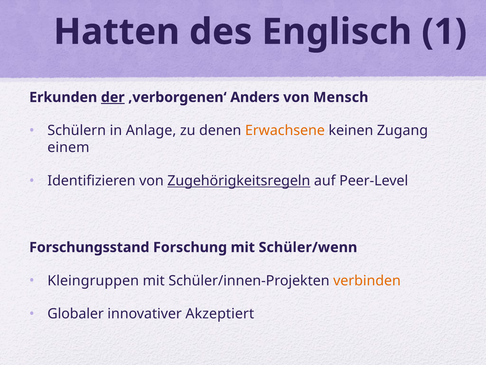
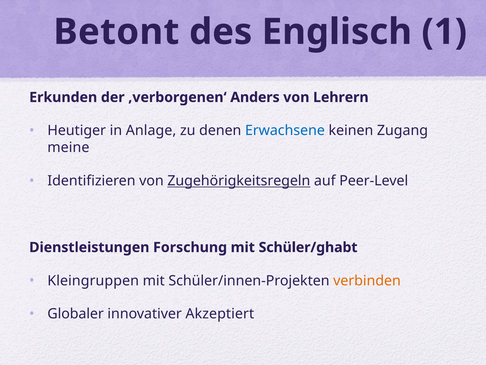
Hatten: Hatten -> Betont
der underline: present -> none
Mensch: Mensch -> Lehrern
Schülern: Schülern -> Heutiger
Erwachsene colour: orange -> blue
einem: einem -> meine
Forschungsstand: Forschungsstand -> Dienstleistungen
Schüler/wenn: Schüler/wenn -> Schüler/ghabt
